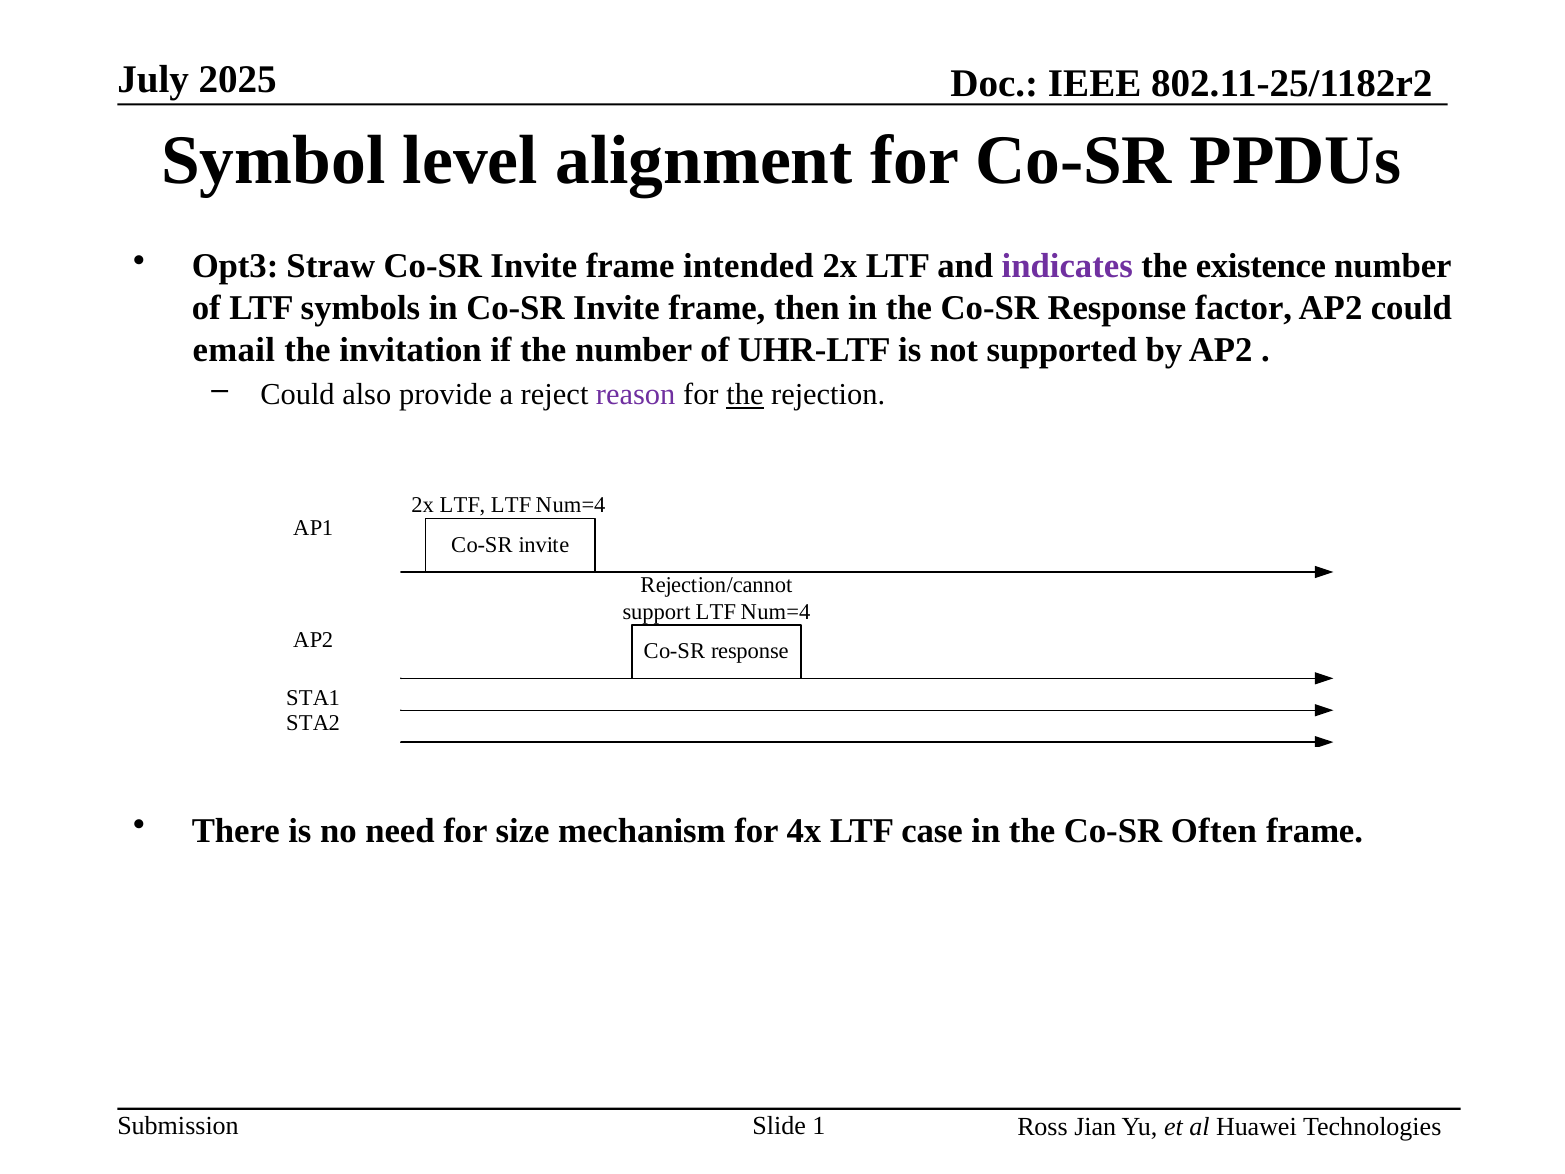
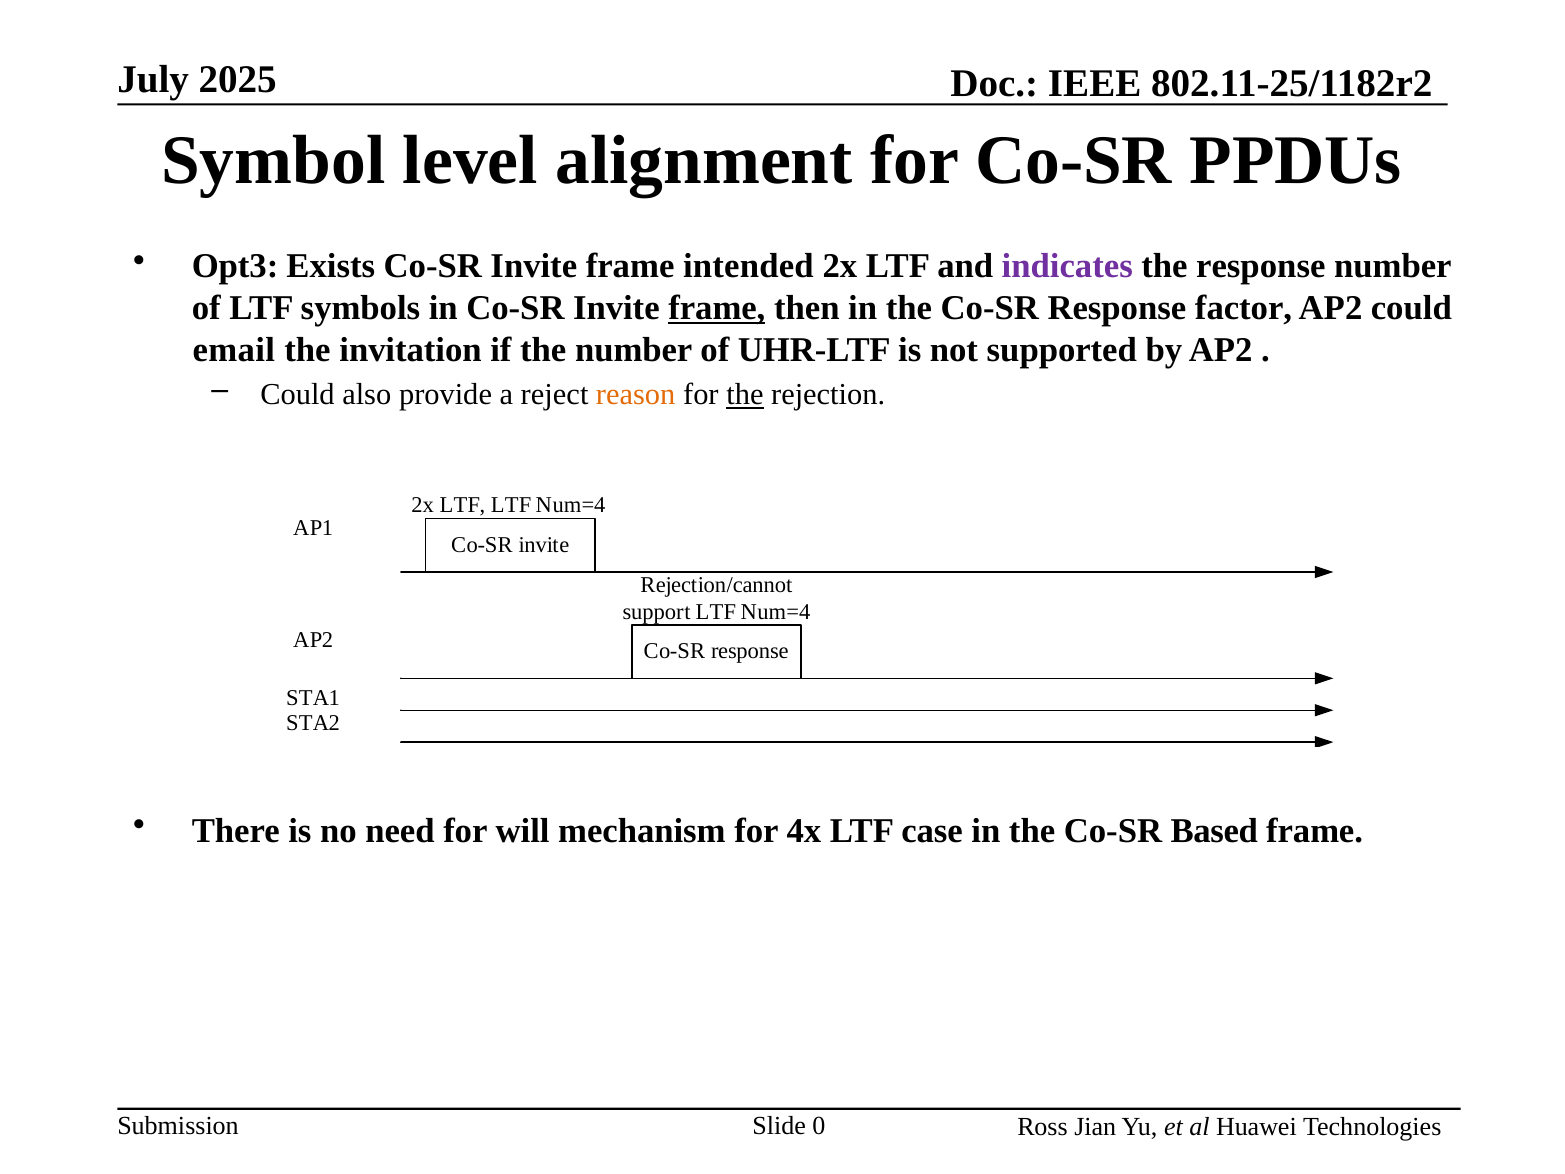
Straw: Straw -> Exists
the existence: existence -> response
frame at (717, 308) underline: none -> present
reason colour: purple -> orange
size: size -> will
Often: Often -> Based
1: 1 -> 0
